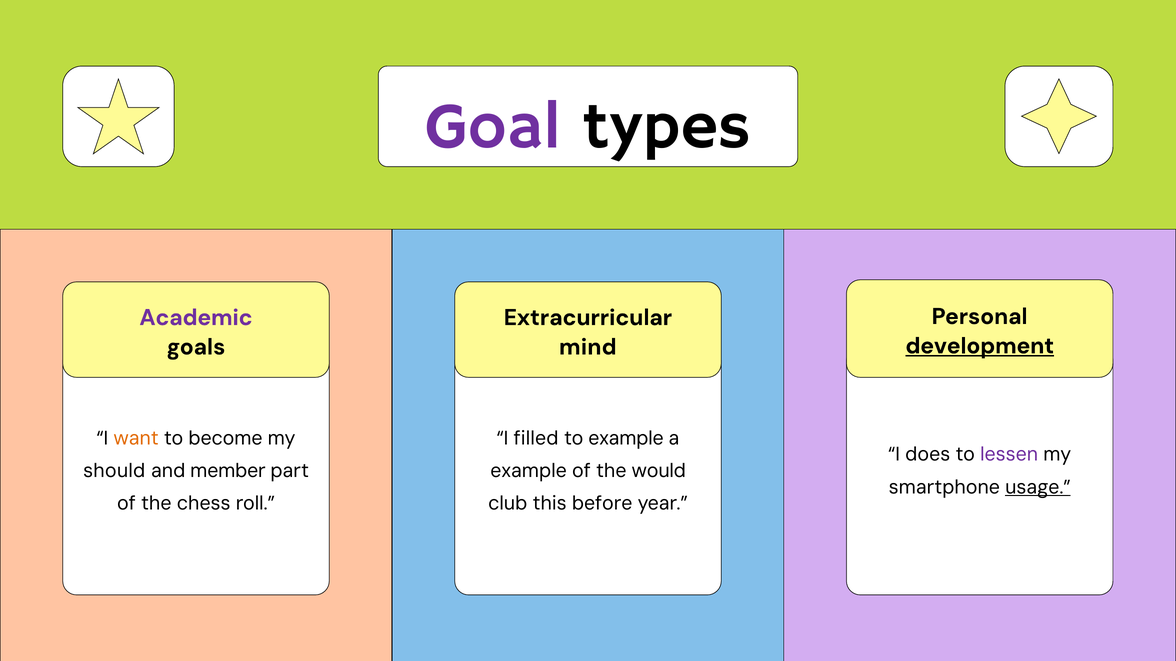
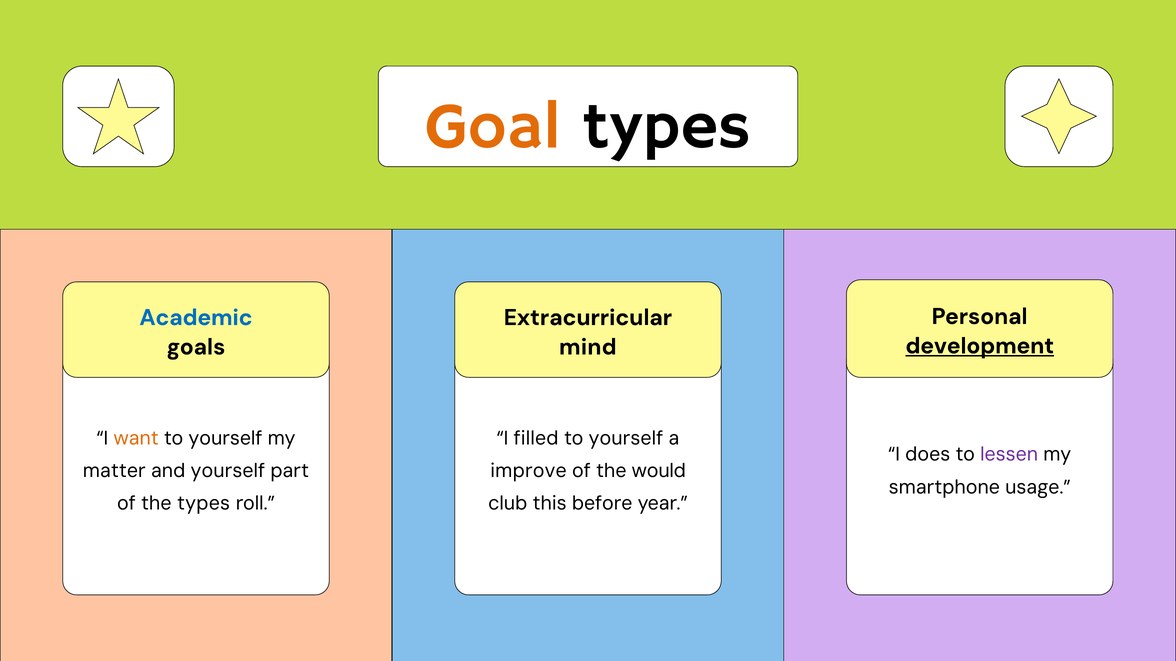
Goal colour: purple -> orange
Academic colour: purple -> blue
become at (225, 438): become -> yourself
example at (626, 438): example -> yourself
should: should -> matter
and member: member -> yourself
example at (529, 471): example -> improve
usage underline: present -> none
the chess: chess -> types
